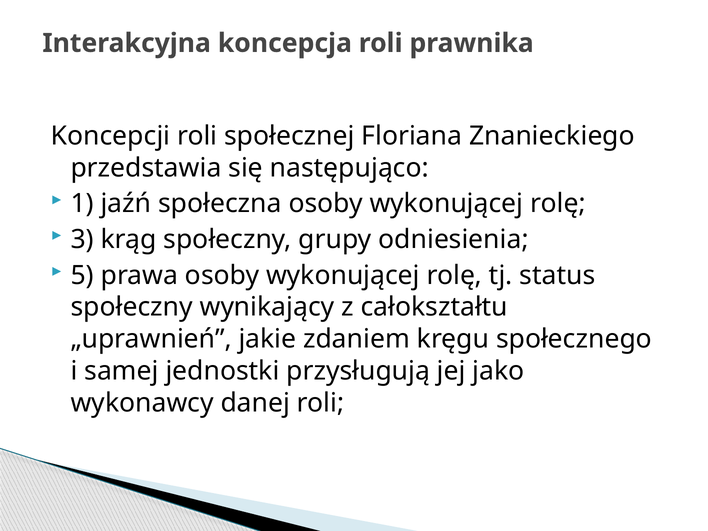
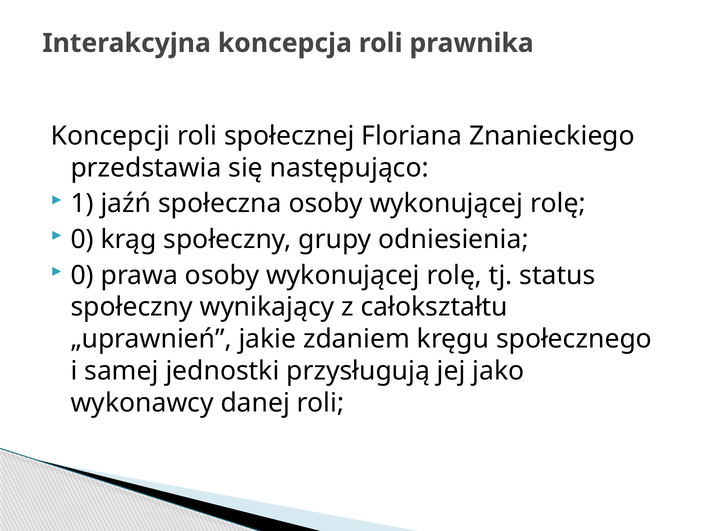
3 at (82, 240): 3 -> 0
5 at (82, 275): 5 -> 0
